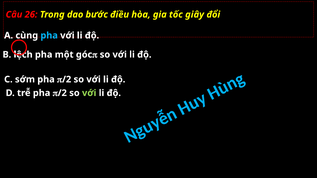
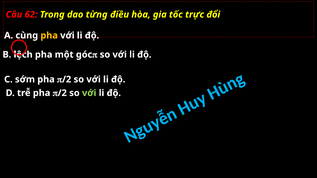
26: 26 -> 62
bước: bước -> từng
giây: giây -> trực
pha at (49, 35) colour: light blue -> yellow
